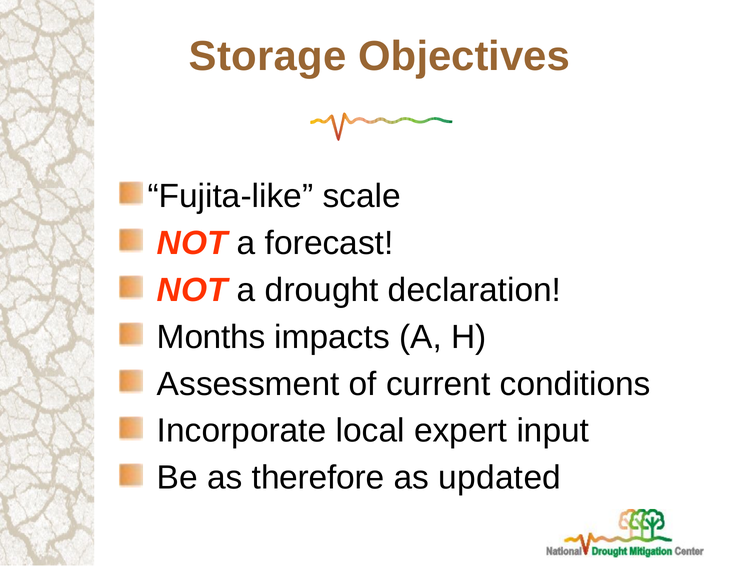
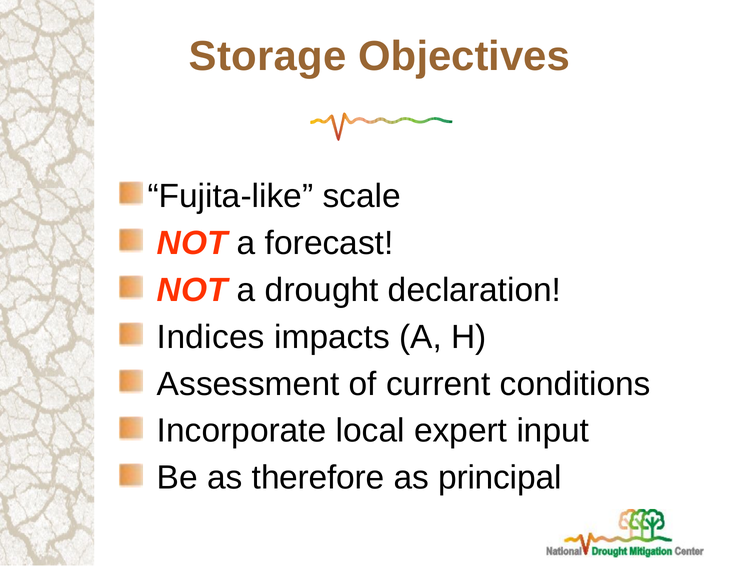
Months: Months -> Indices
updated: updated -> principal
